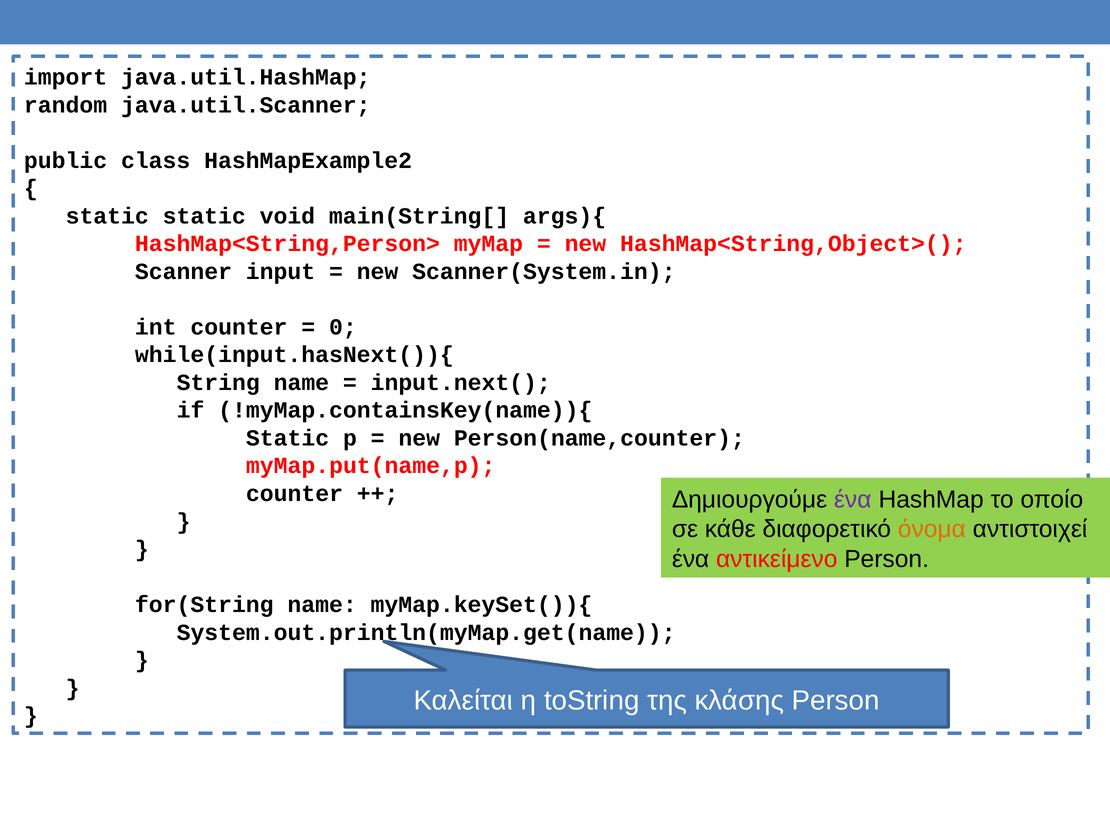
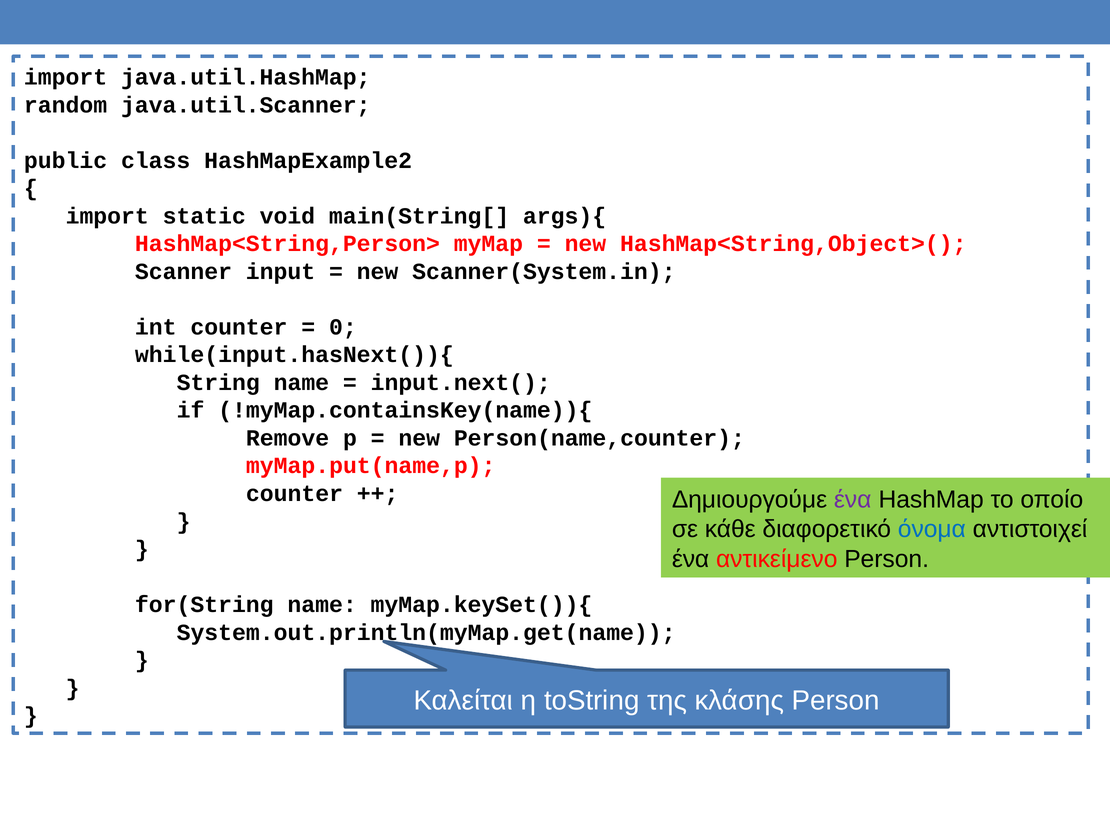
static at (107, 216): static -> import
Static at (288, 438): Static -> Remove
όνομα colour: orange -> blue
